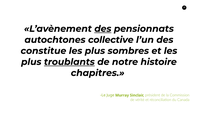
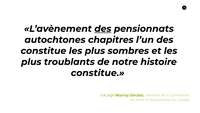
collective: collective -> chapitres
troublants underline: present -> none
chapitres at (98, 73): chapitres -> constitue
